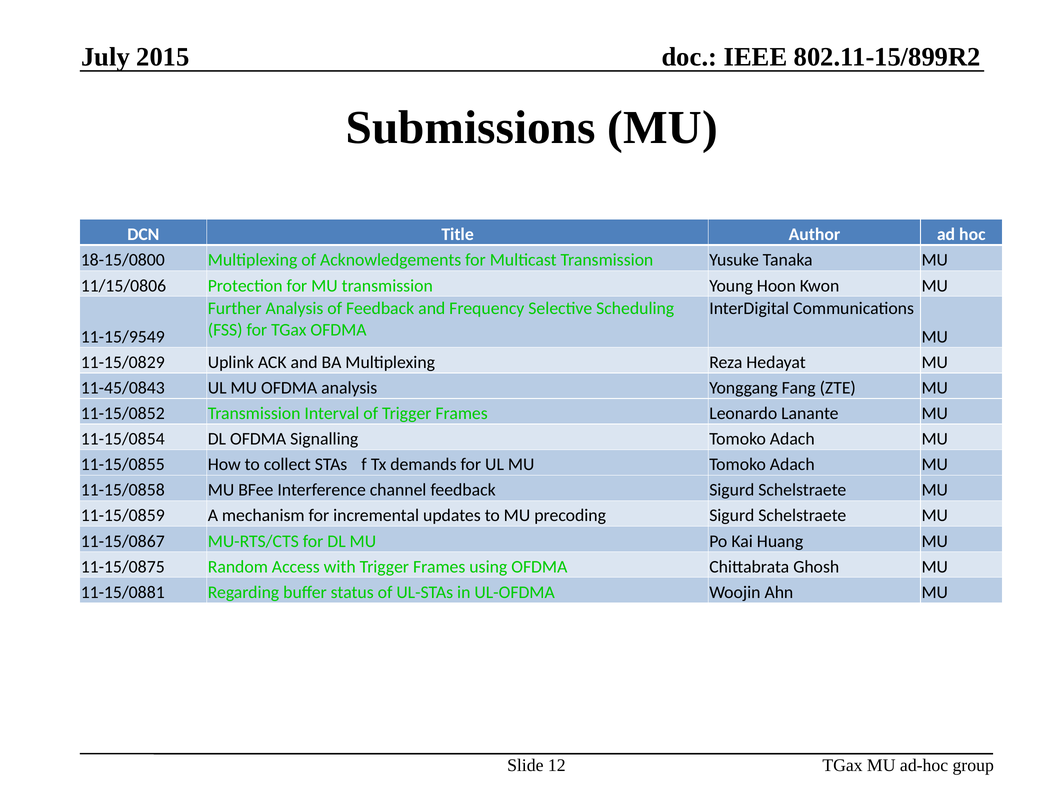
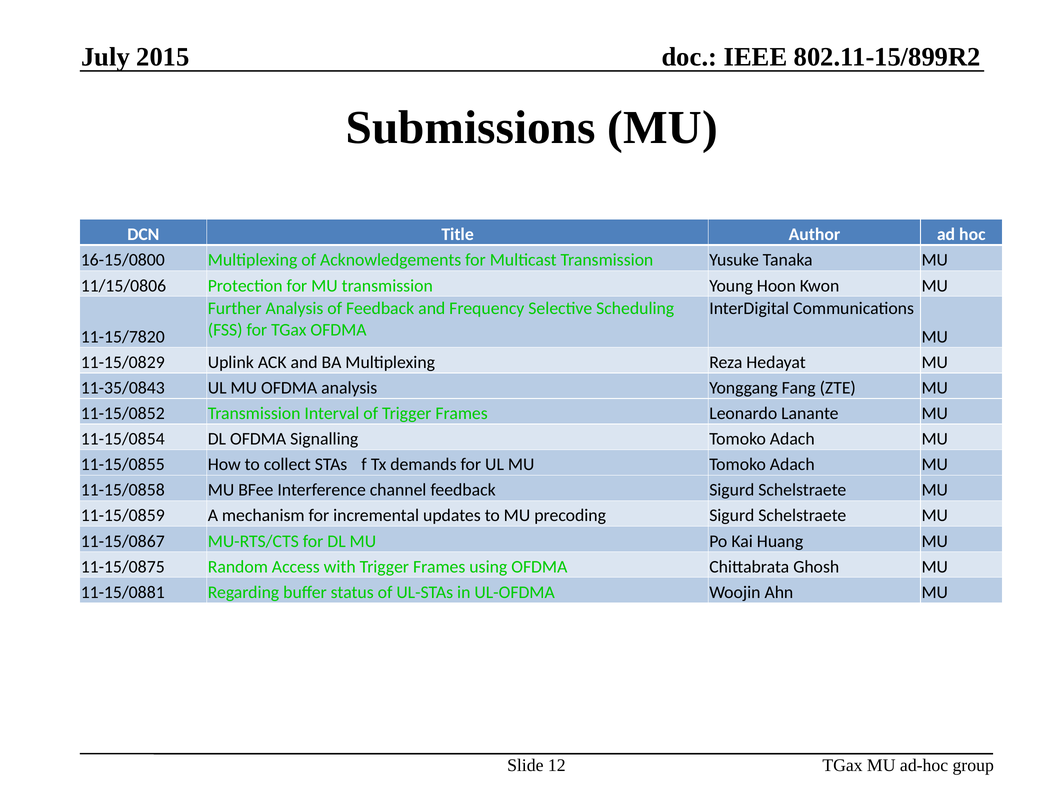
18-15/0800: 18-15/0800 -> 16-15/0800
11-15/9549: 11-15/9549 -> 11-15/7820
11-45/0843: 11-45/0843 -> 11-35/0843
